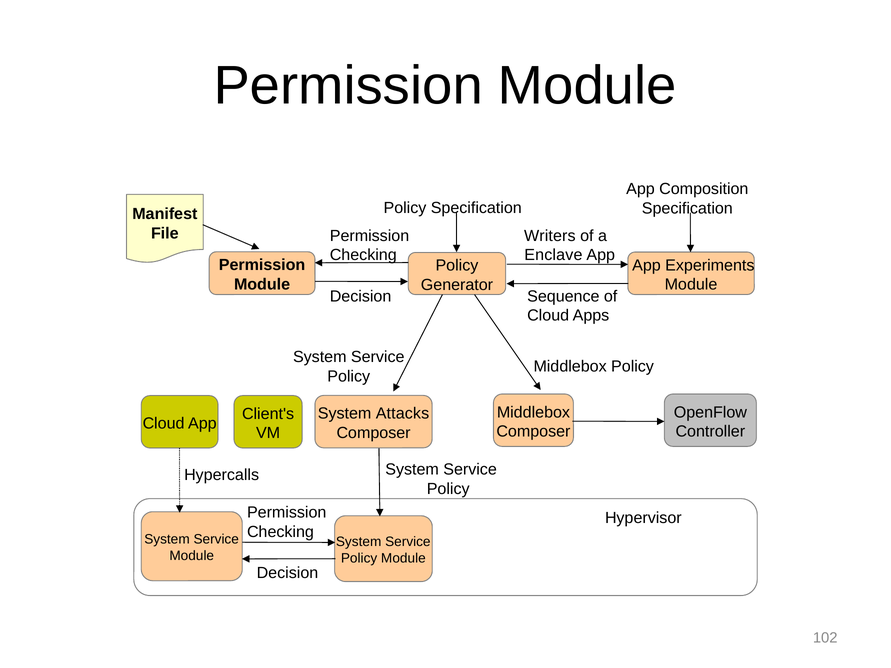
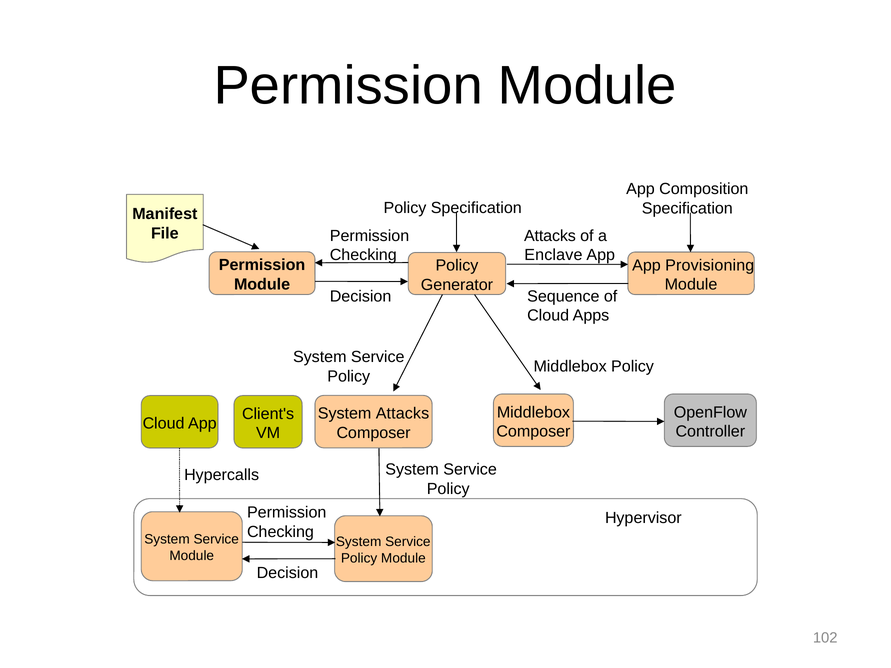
Writers at (550, 236): Writers -> Attacks
Experiments: Experiments -> Provisioning
